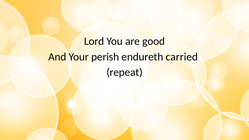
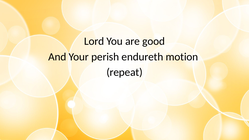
carried: carried -> motion
